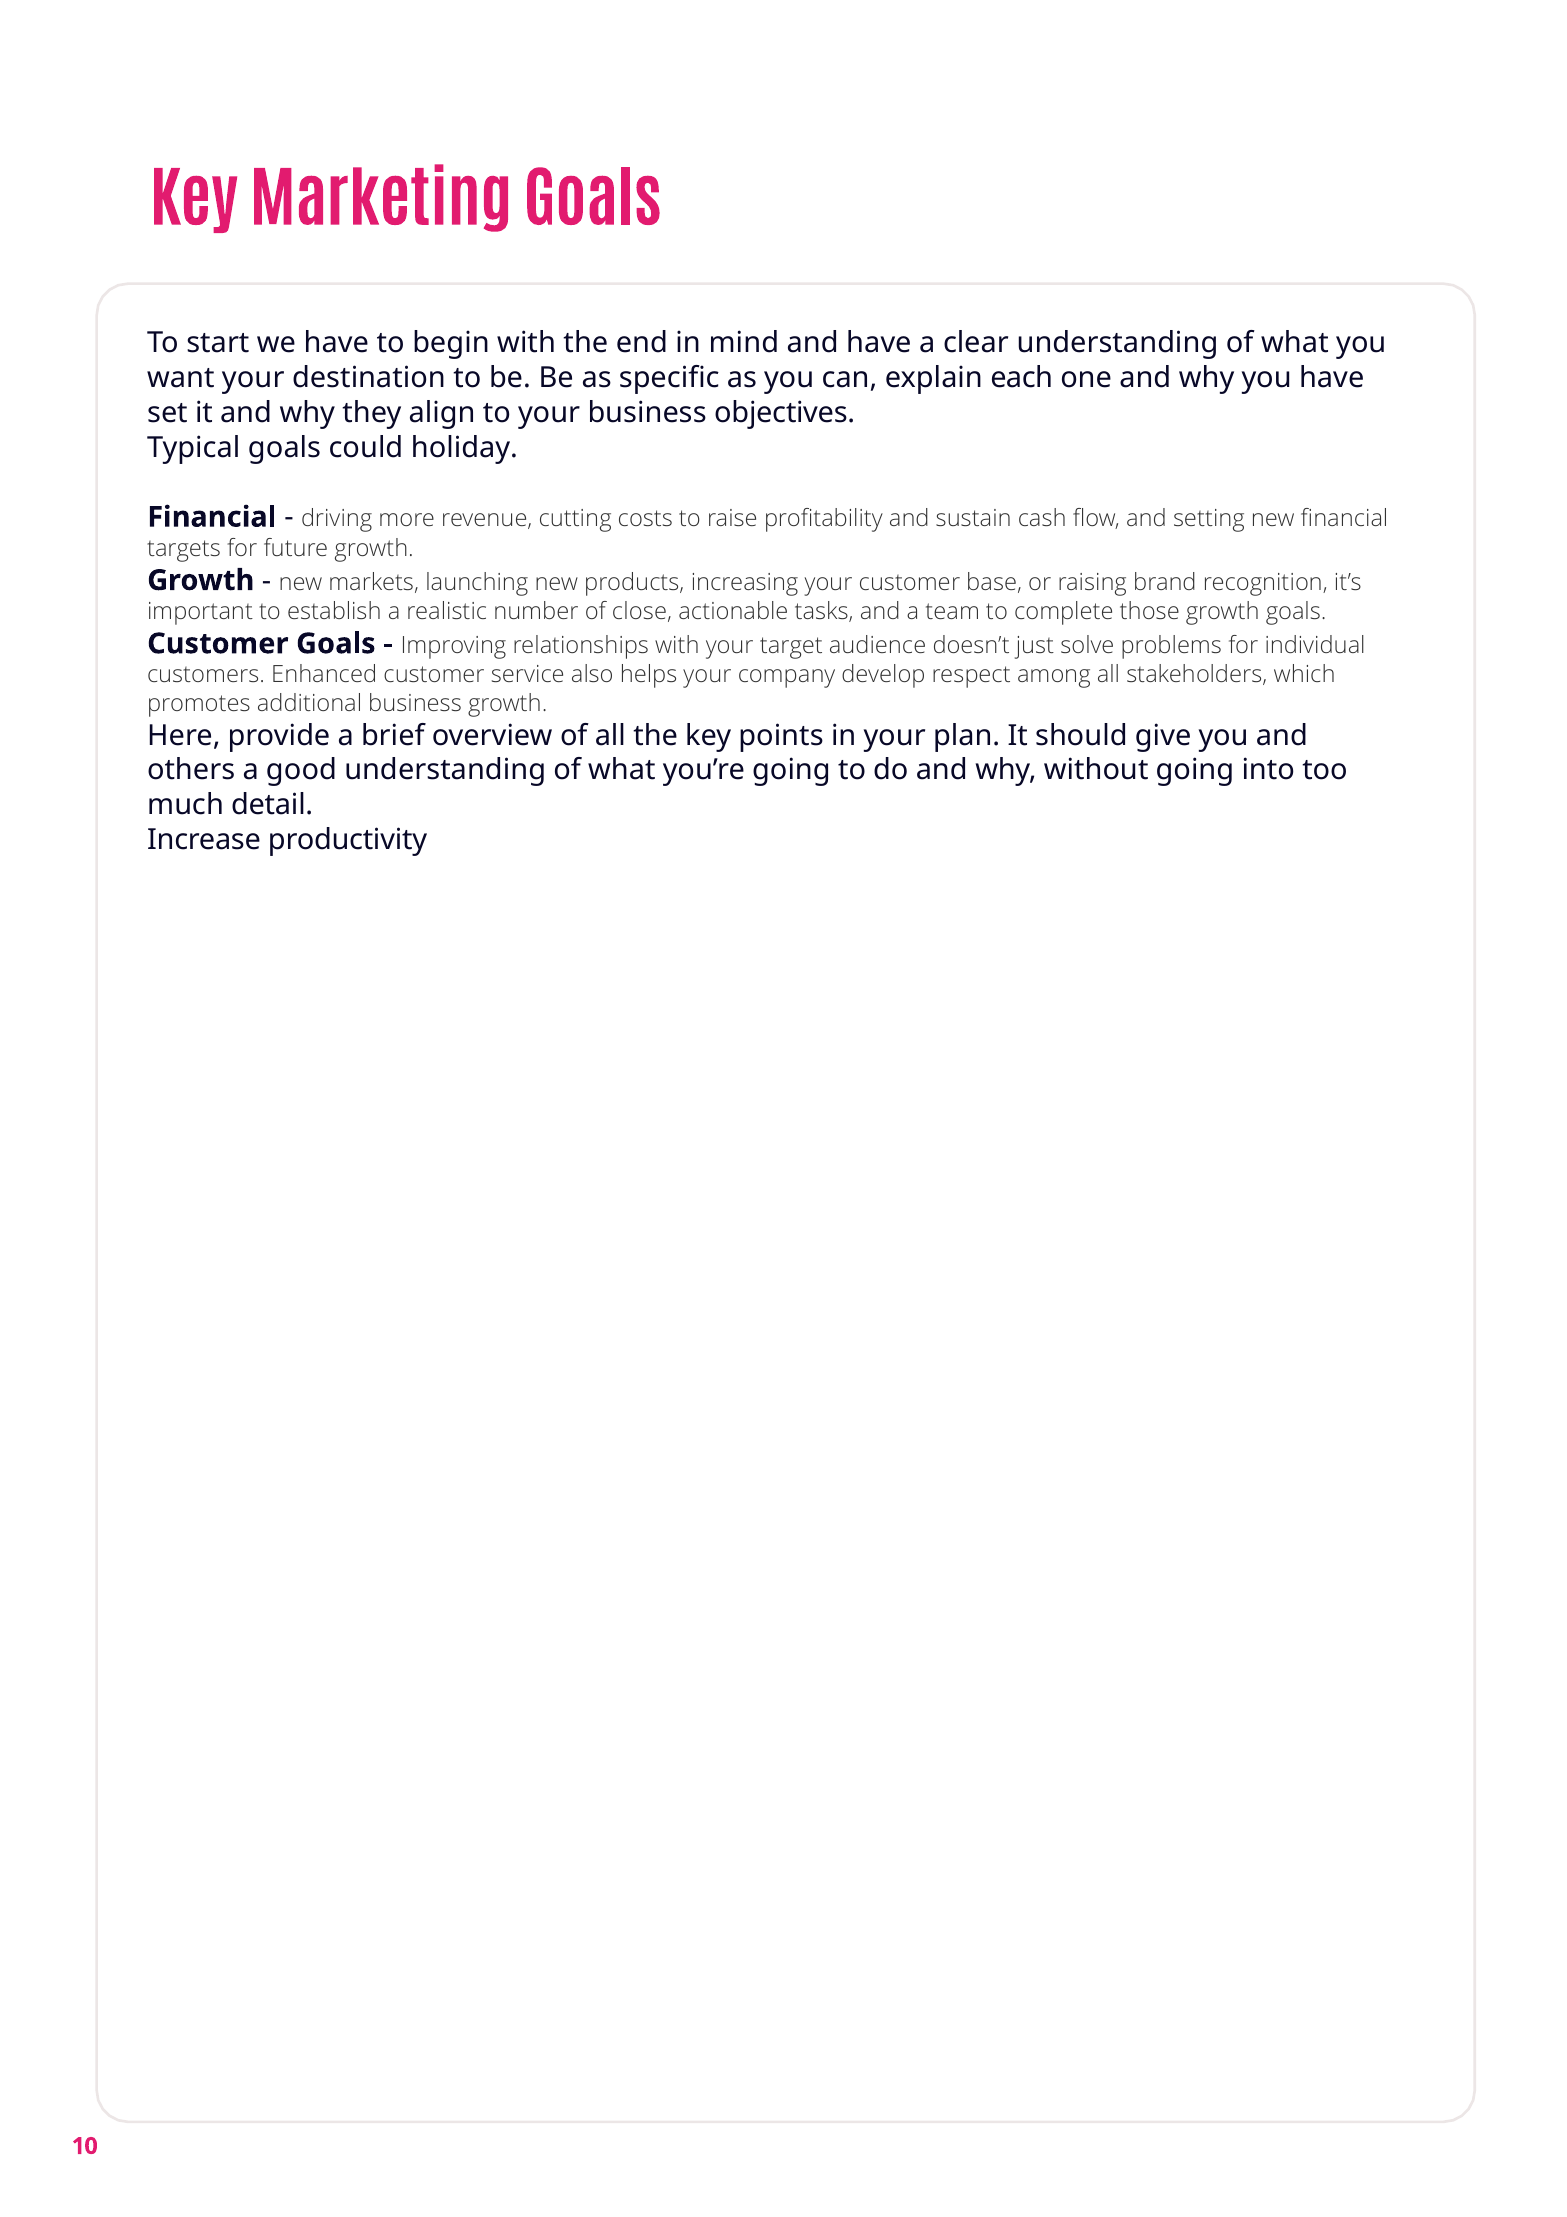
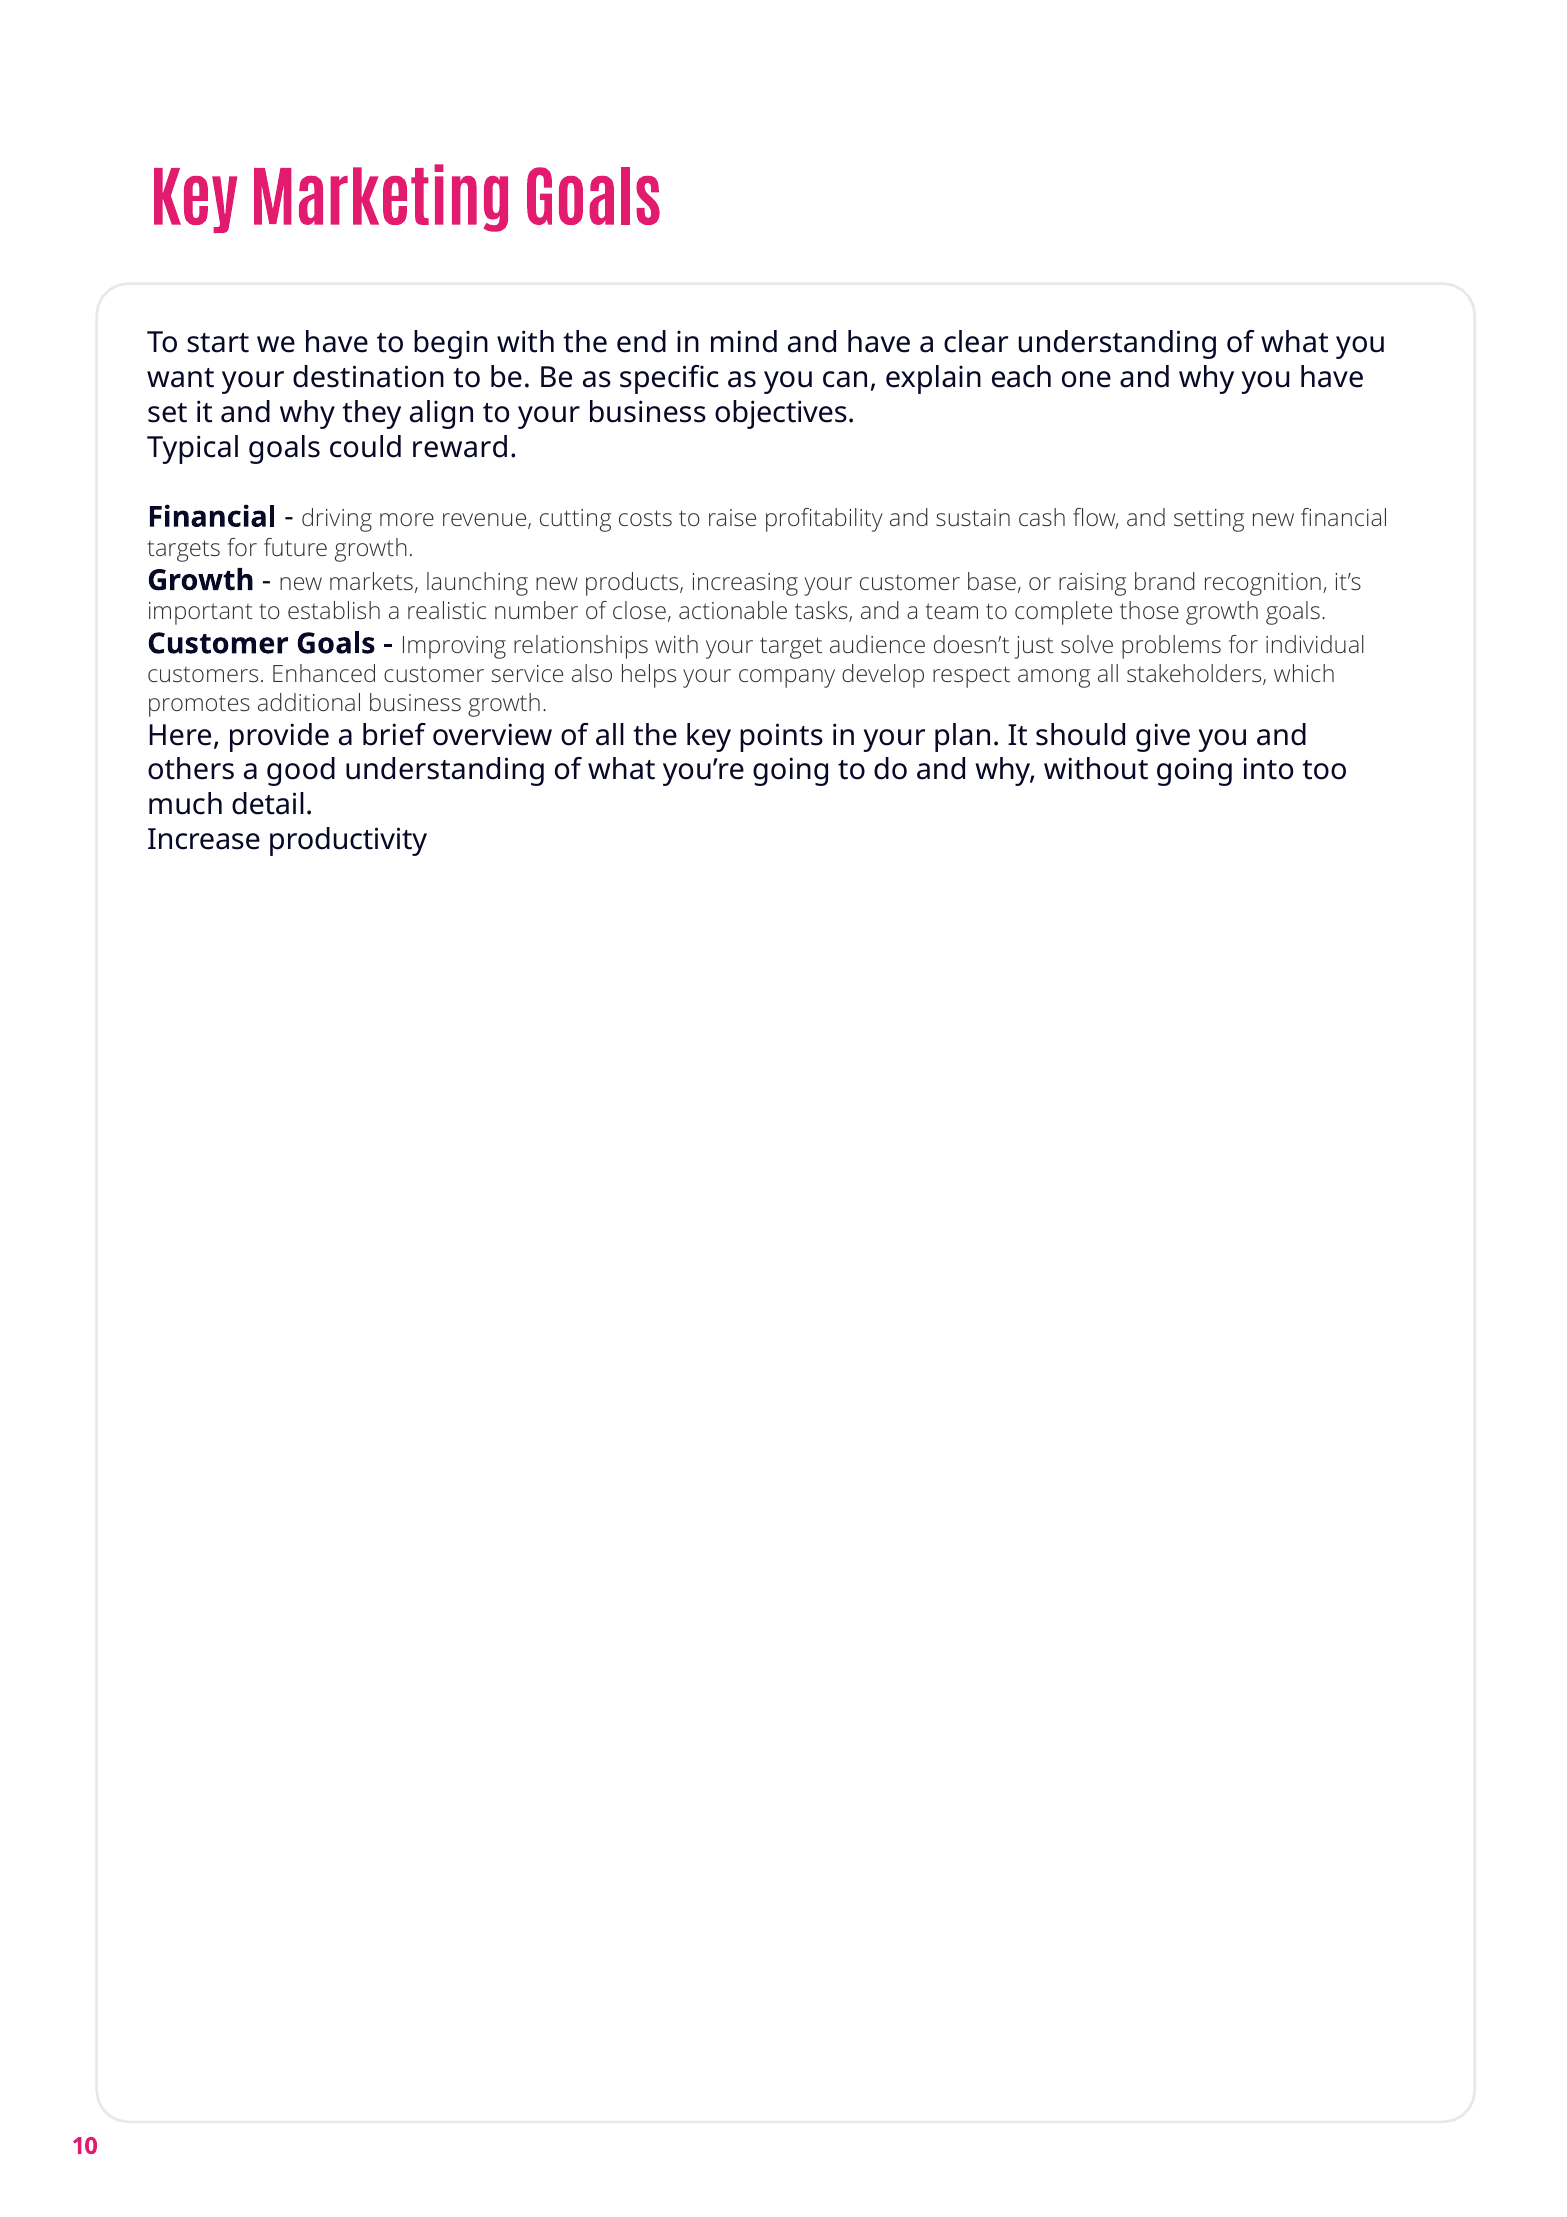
holiday: holiday -> reward
